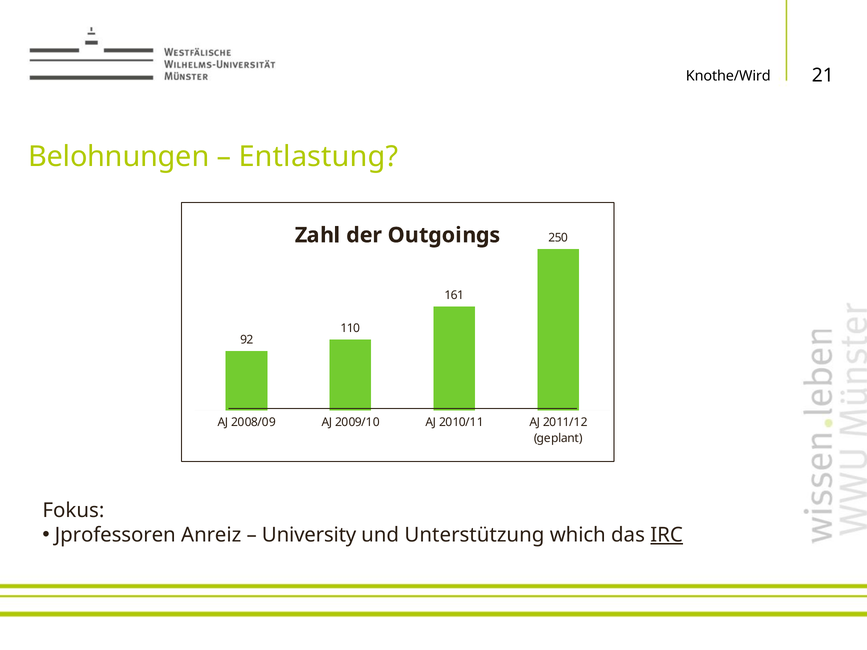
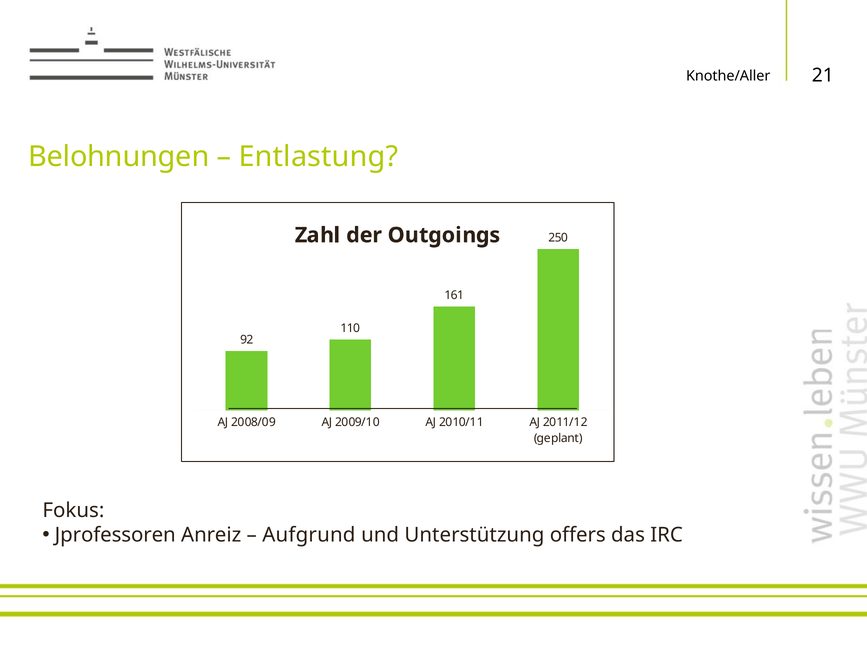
Knothe/Wird: Knothe/Wird -> Knothe/Aller
University: University -> Aufgrund
which: which -> offers
IRC underline: present -> none
